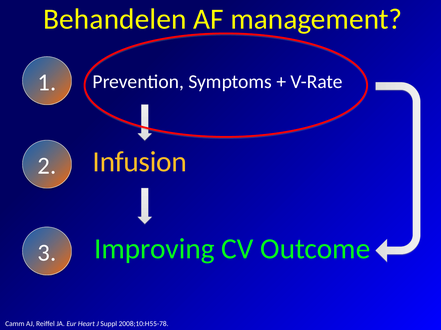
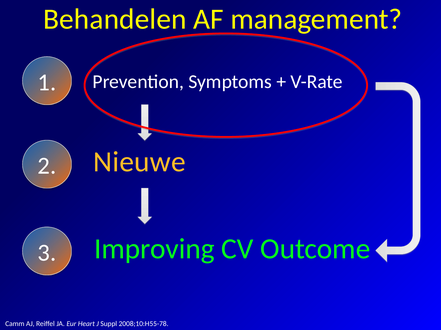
Infusion: Infusion -> Nieuwe
